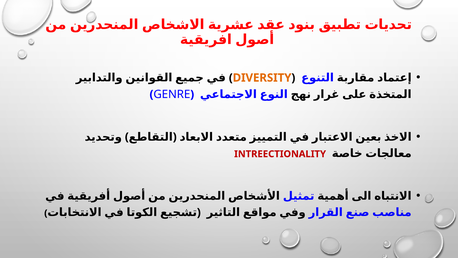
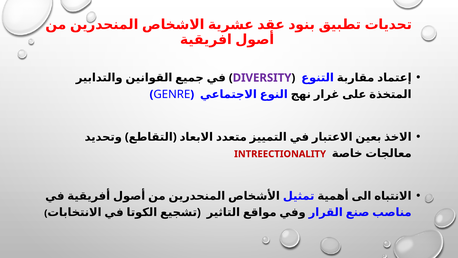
DIVERSITY colour: orange -> purple
